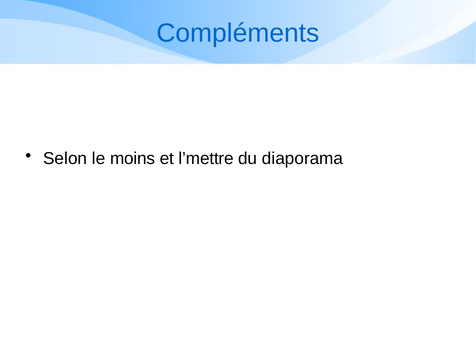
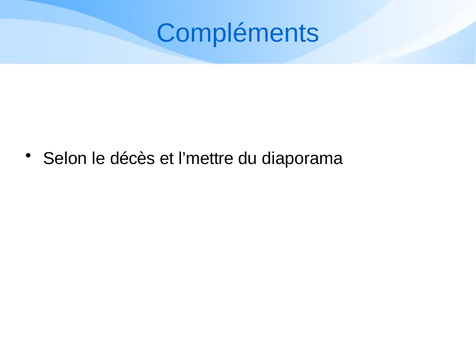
moins: moins -> décès
